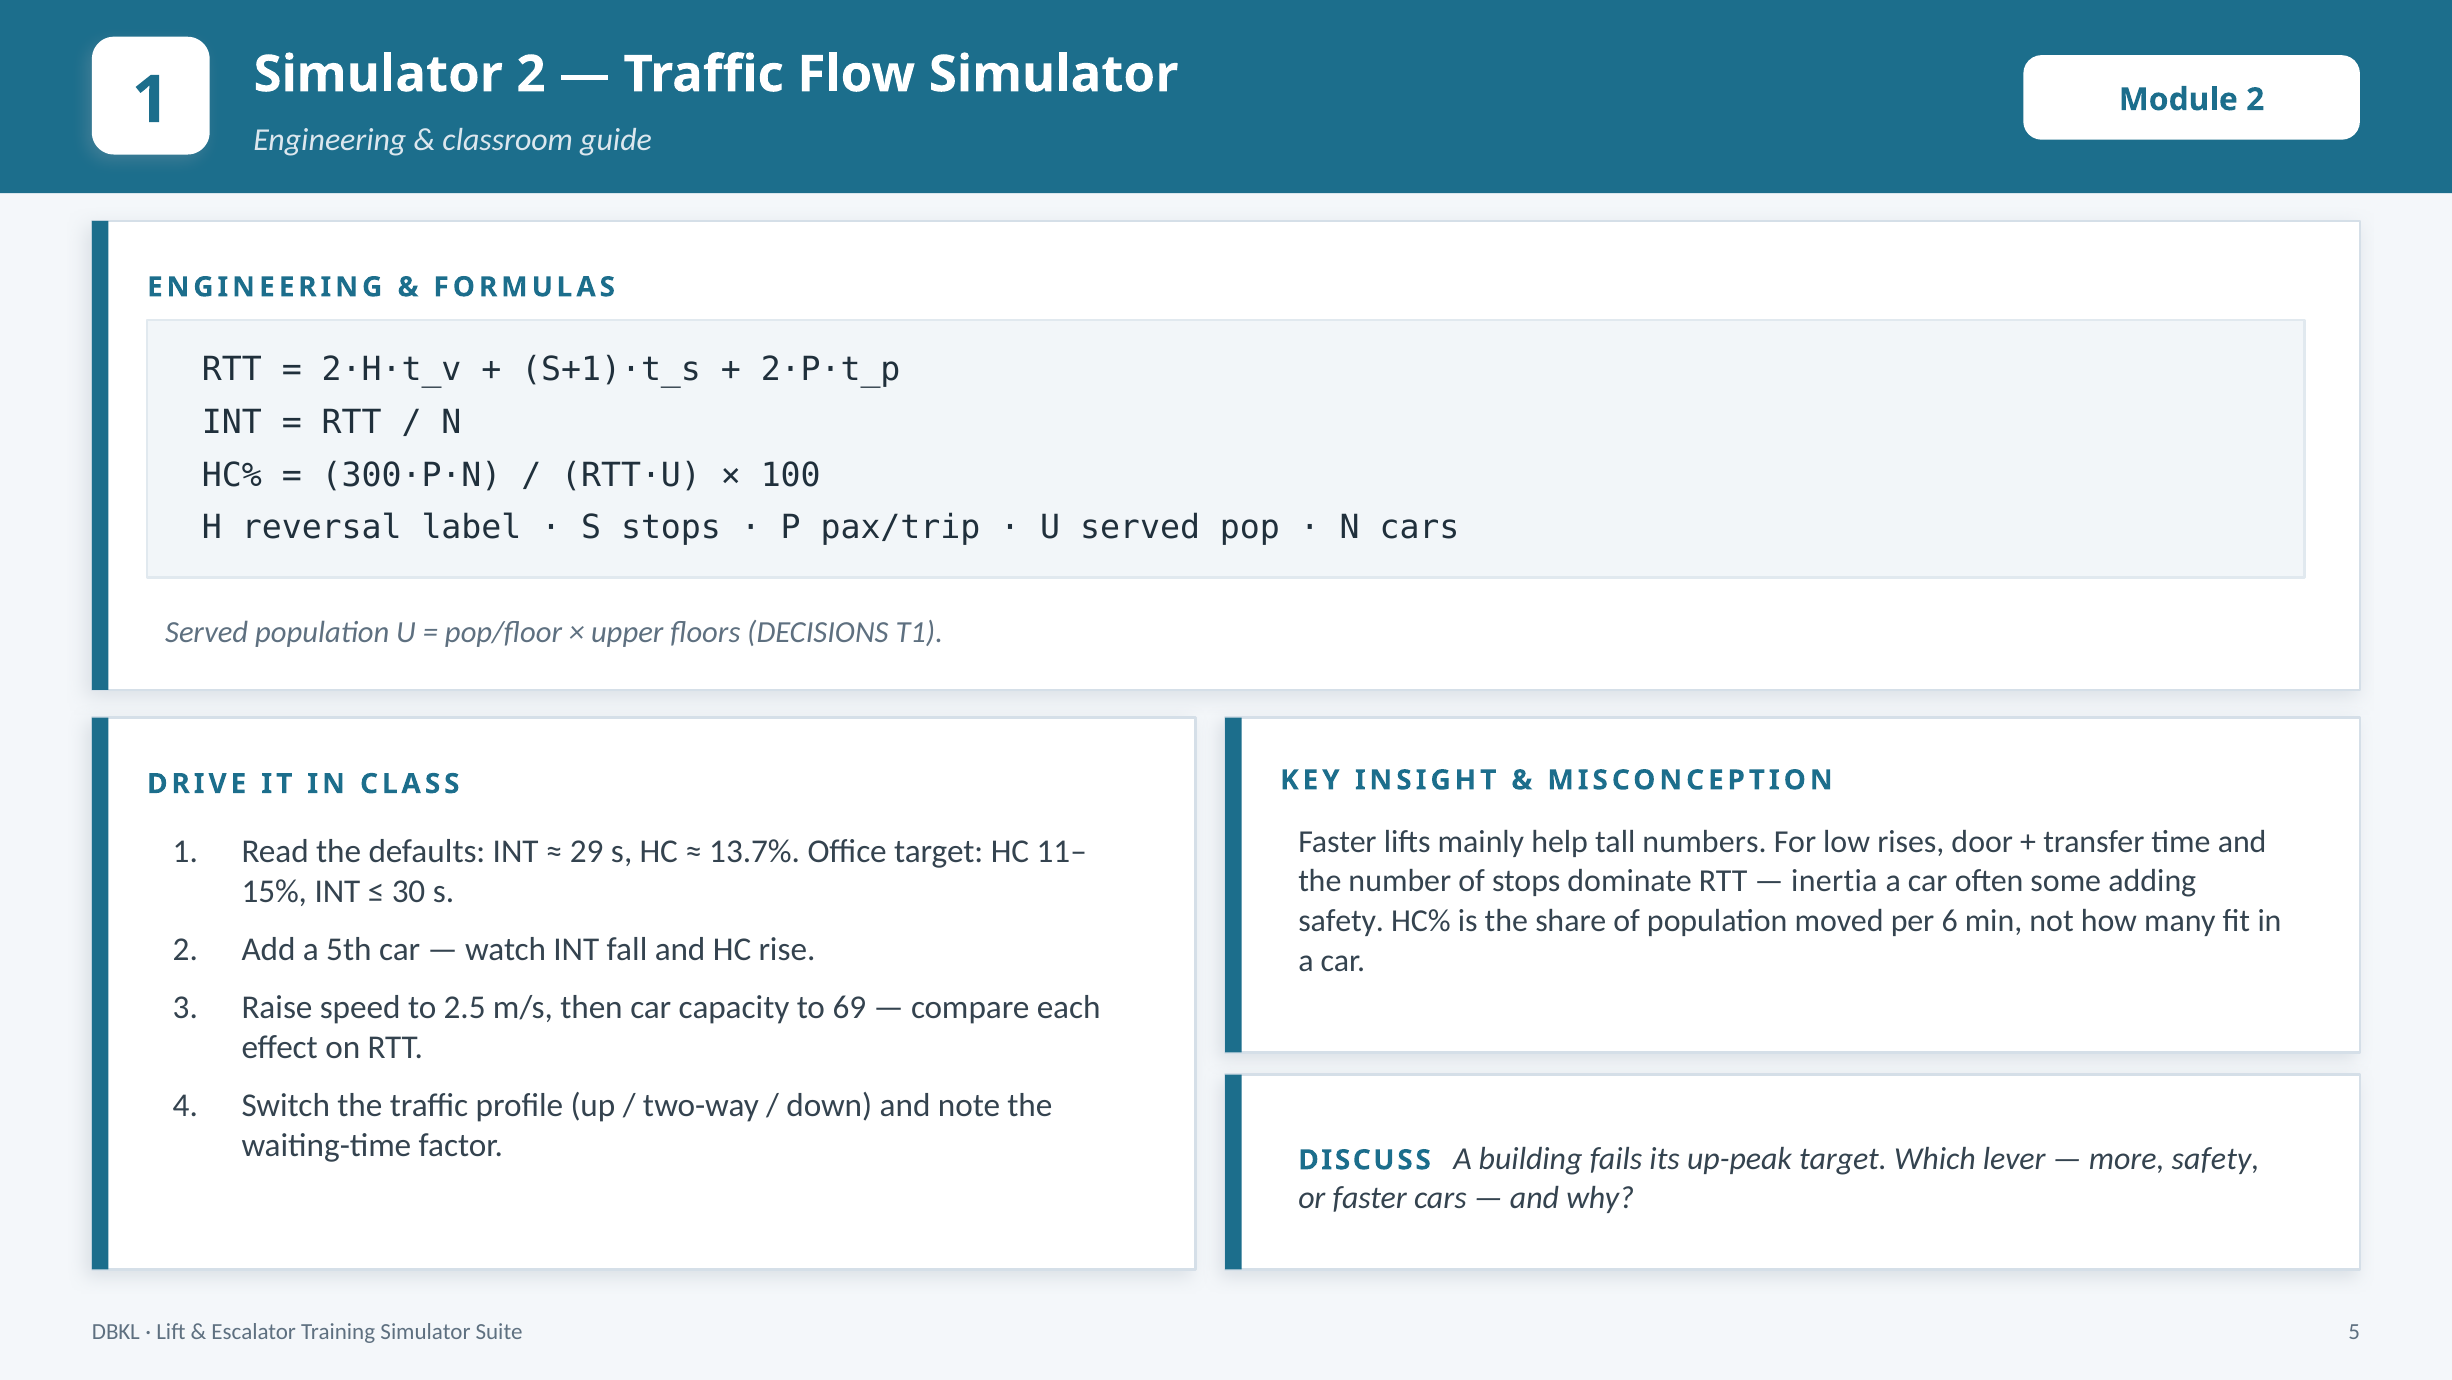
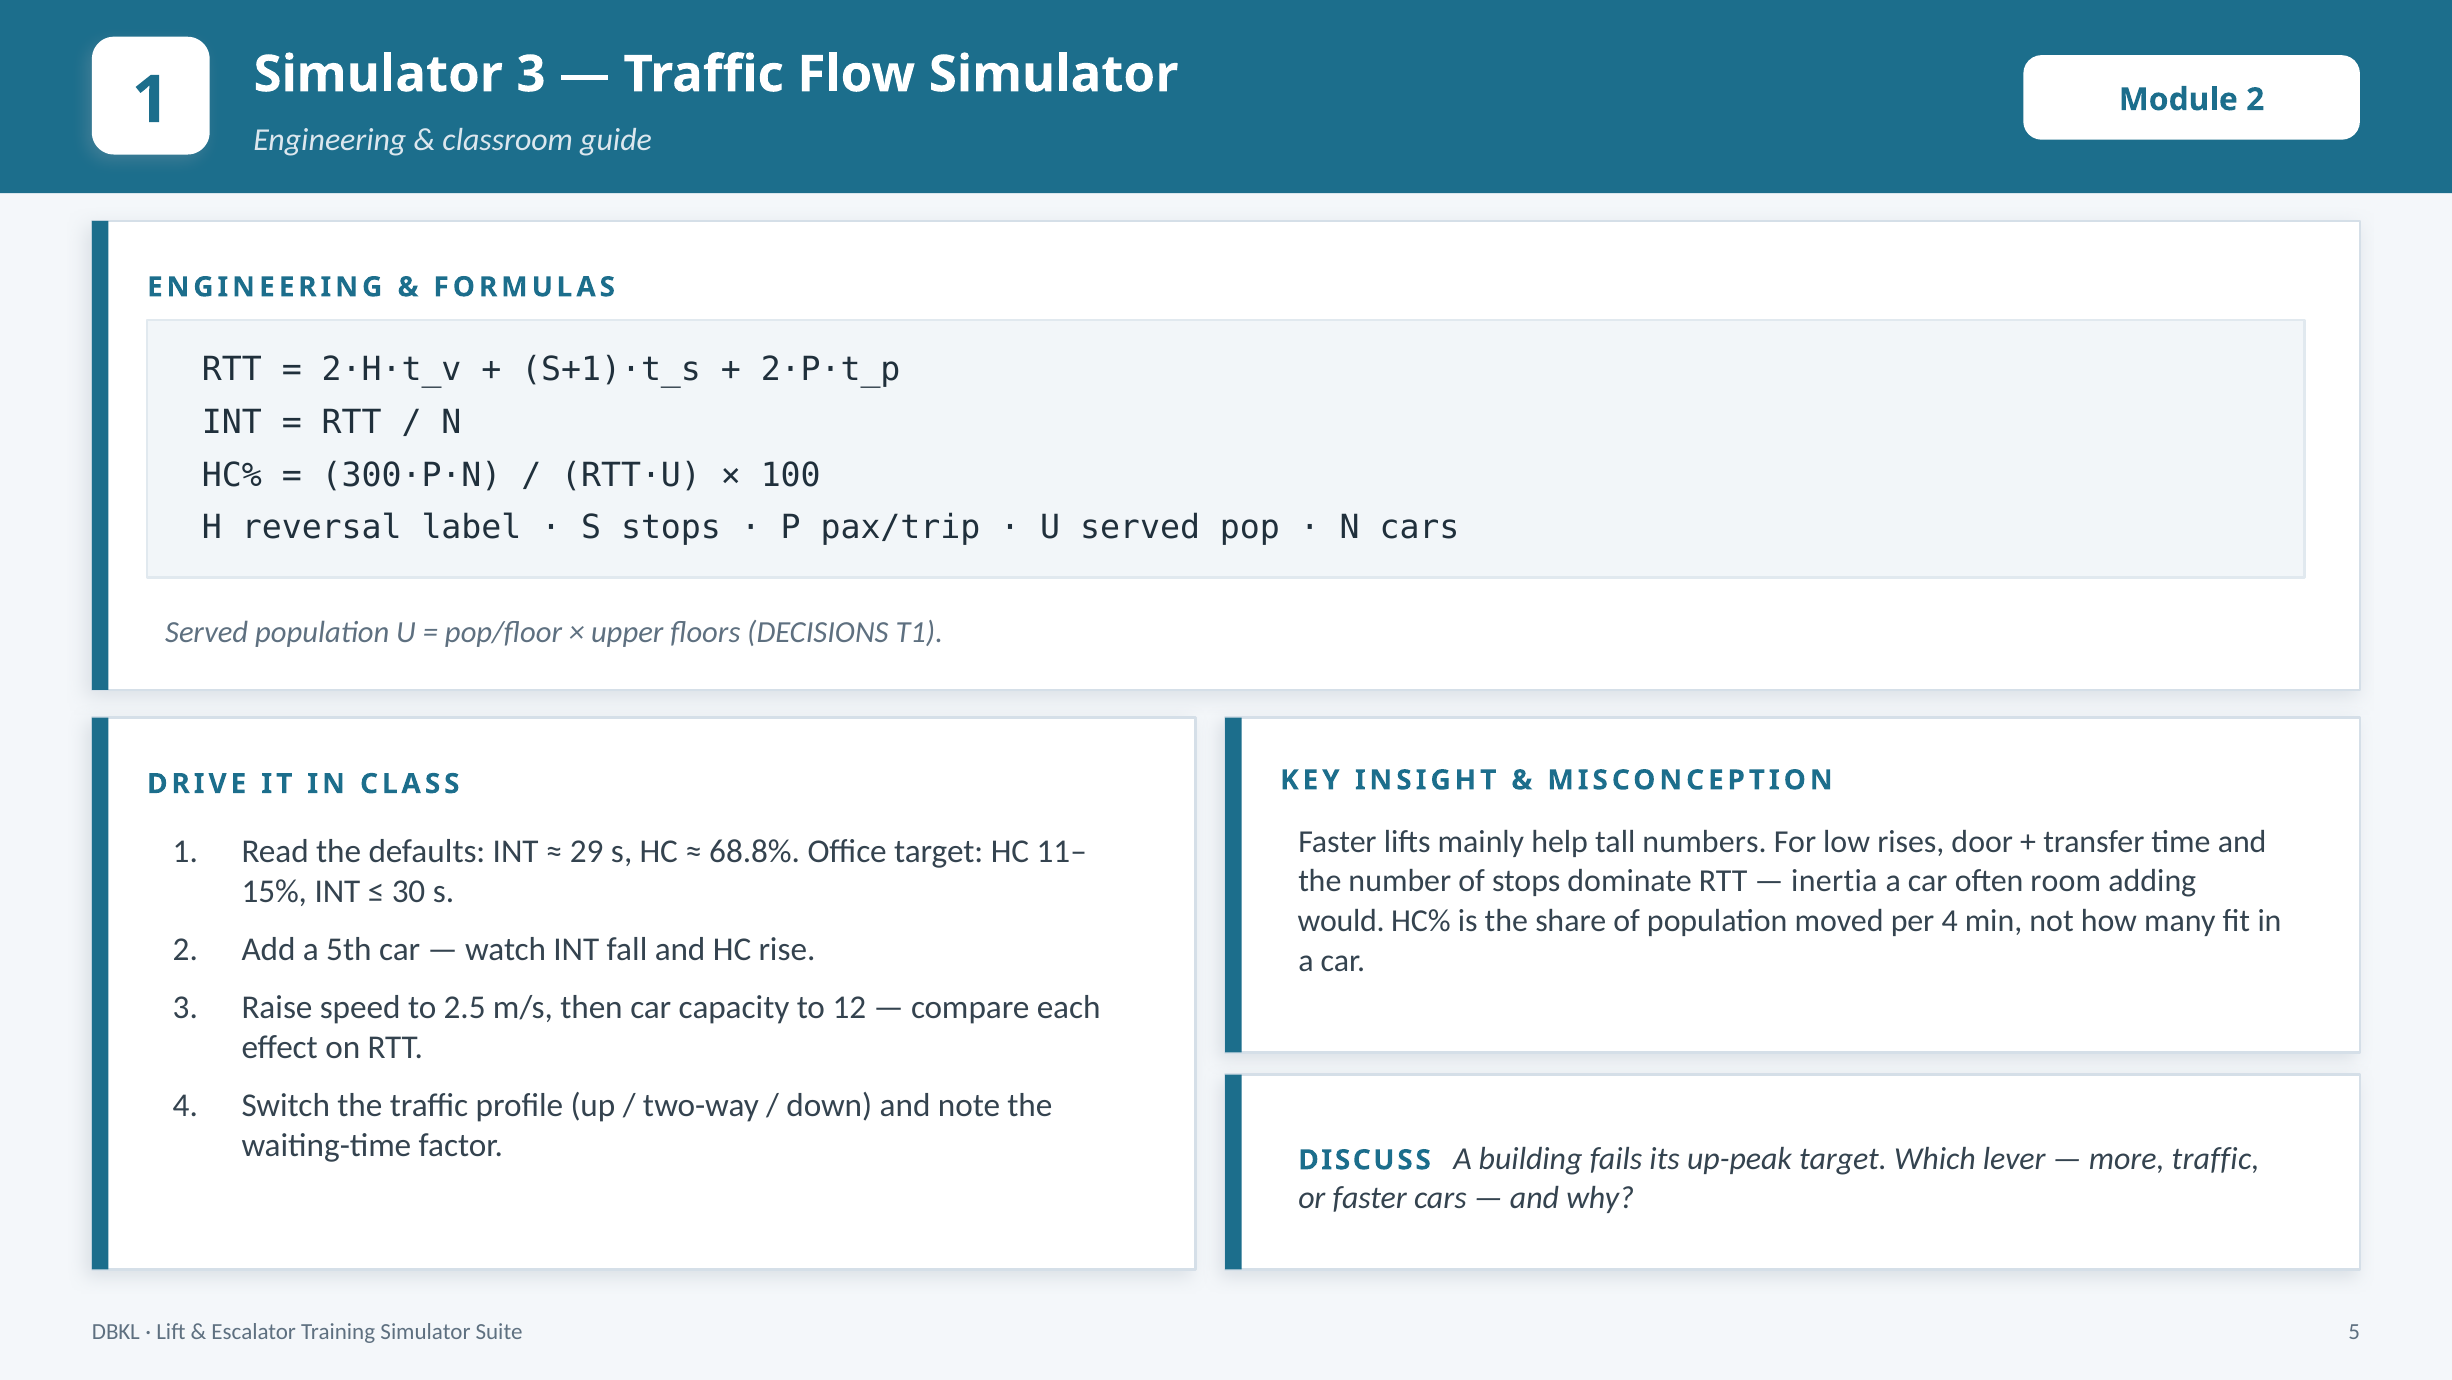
Simulator 2: 2 -> 3
13.7%: 13.7% -> 68.8%
some: some -> room
safety at (1341, 921): safety -> would
per 6: 6 -> 4
69: 69 -> 12
more safety: safety -> traffic
